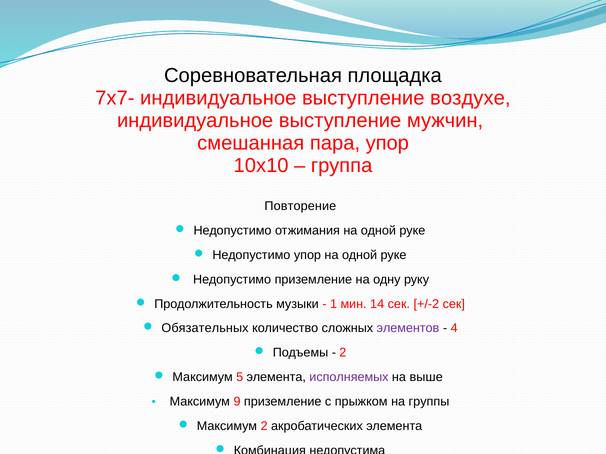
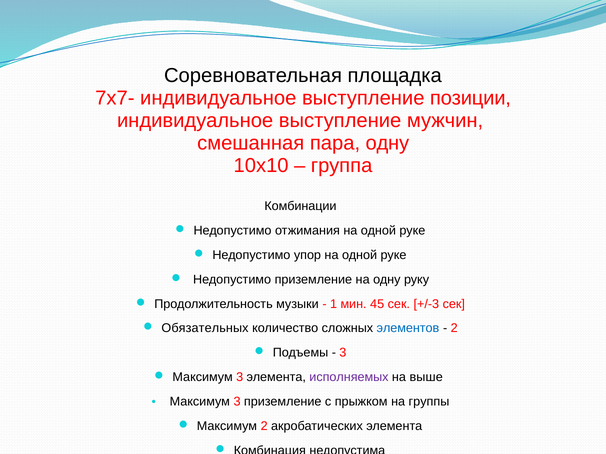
воздухе: воздухе -> позиции
пара упор: упор -> одну
Повторение: Повторение -> Комбинации
14: 14 -> 45
+/-2: +/-2 -> +/-3
элементов colour: purple -> blue
4 at (454, 329): 4 -> 2
2 at (343, 353): 2 -> 3
5 at (240, 378): 5 -> 3
9 at (237, 402): 9 -> 3
